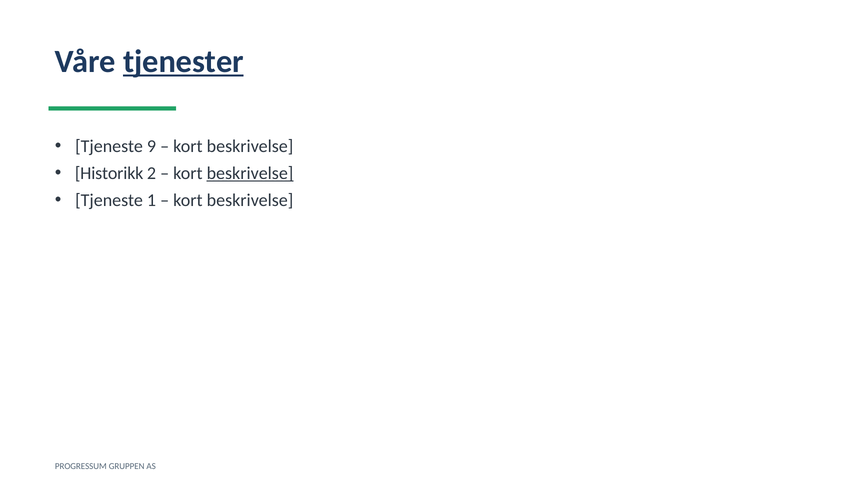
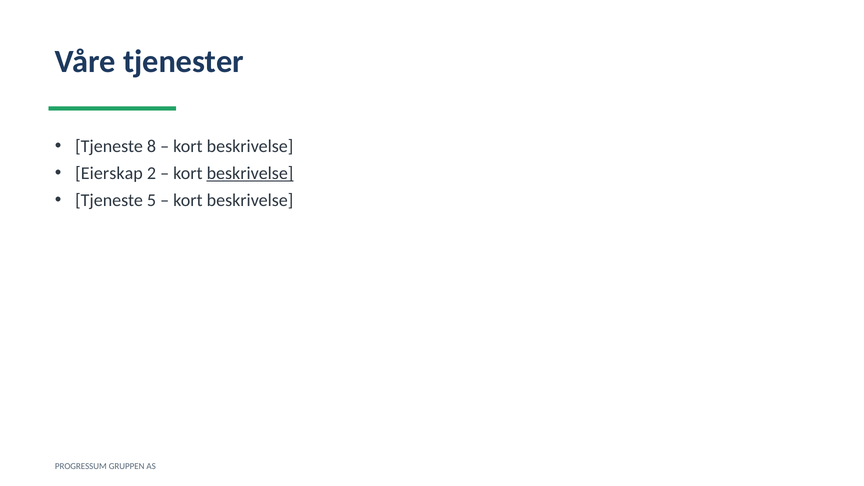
tjenester underline: present -> none
9: 9 -> 8
Historikk: Historikk -> Eierskap
1: 1 -> 5
